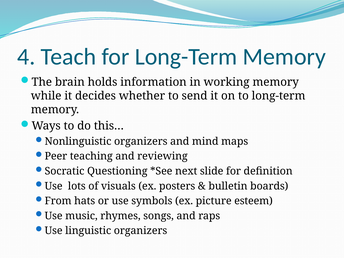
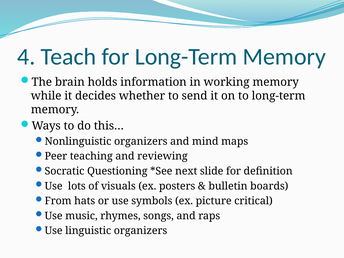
esteem: esteem -> critical
